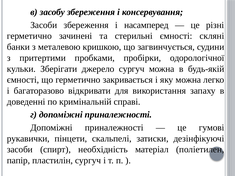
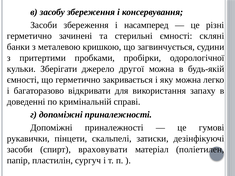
джерело сургуч: сургуч -> другої
необхідність: необхідність -> враховувати
